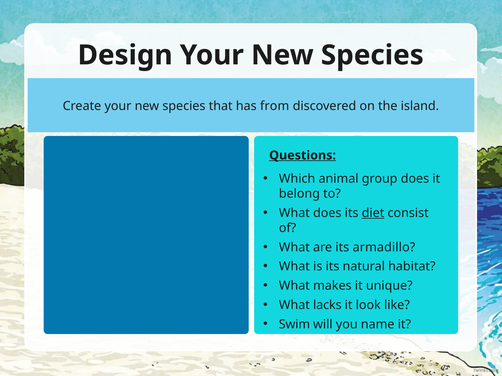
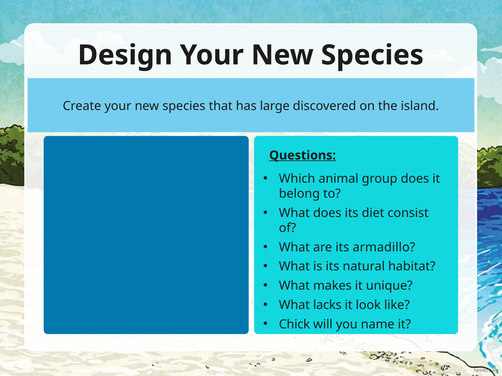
from: from -> large
diet underline: present -> none
Swim: Swim -> Chick
